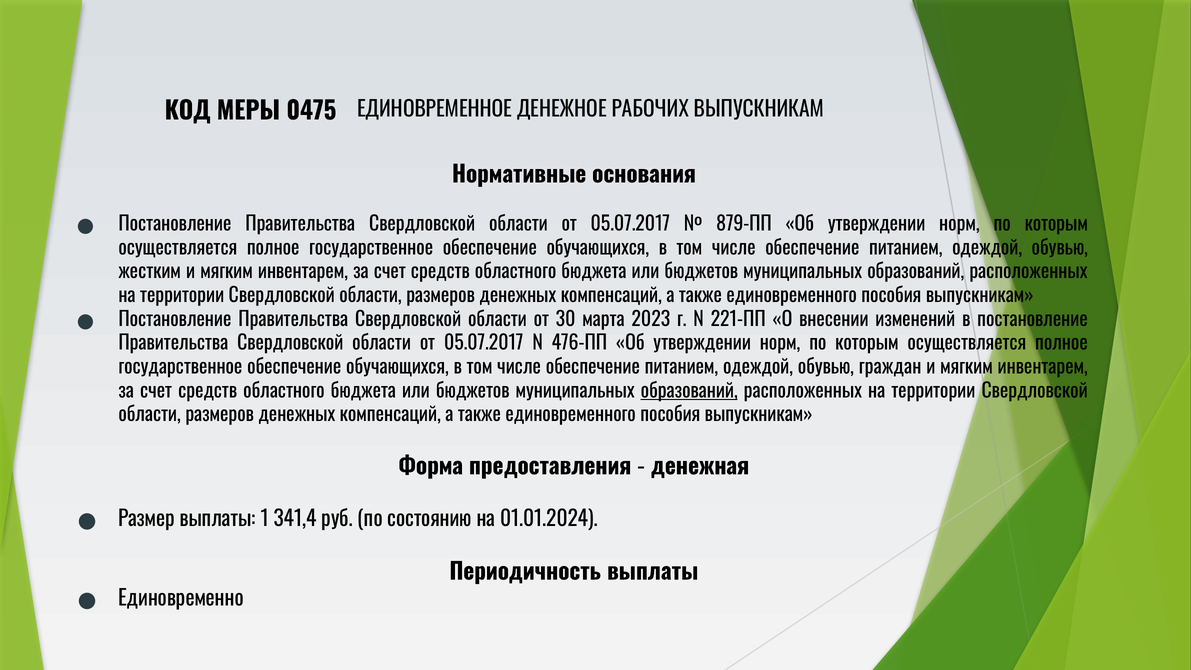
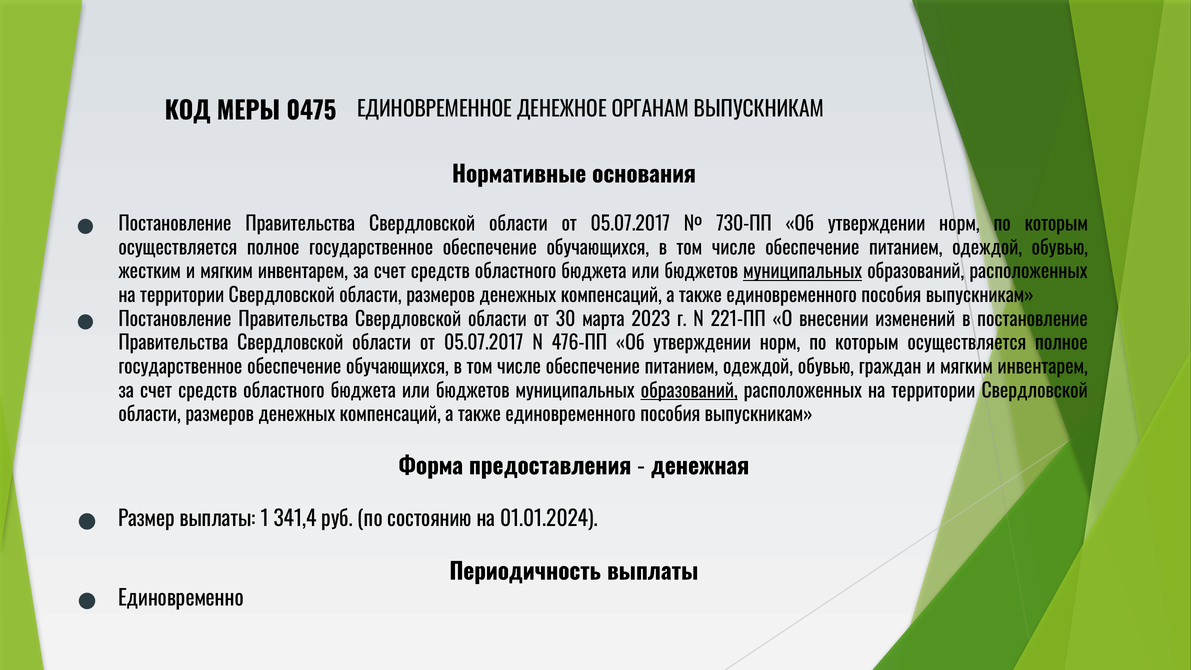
РАБОЧИХ: РАБОЧИХ -> ОРГАНАМ
879-ПП: 879-ПП -> 730-ПП
муниципальных at (803, 272) underline: none -> present
